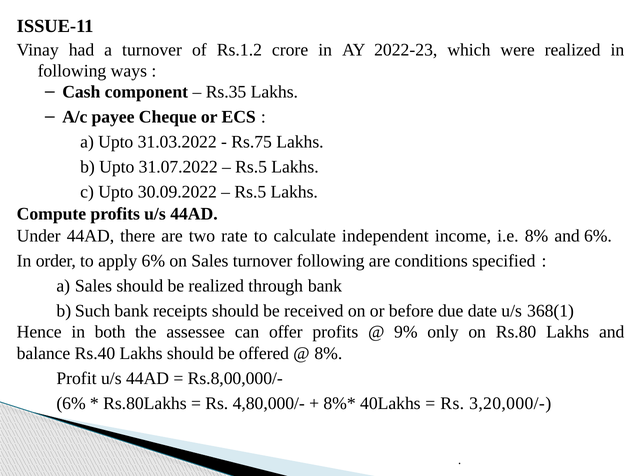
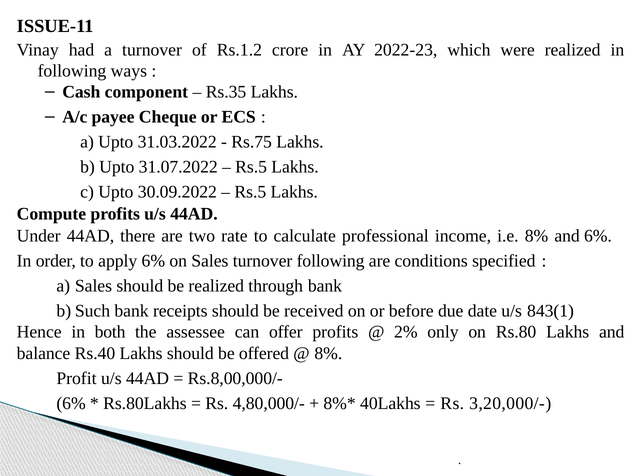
independent: independent -> professional
368(1: 368(1 -> 843(1
9%: 9% -> 2%
